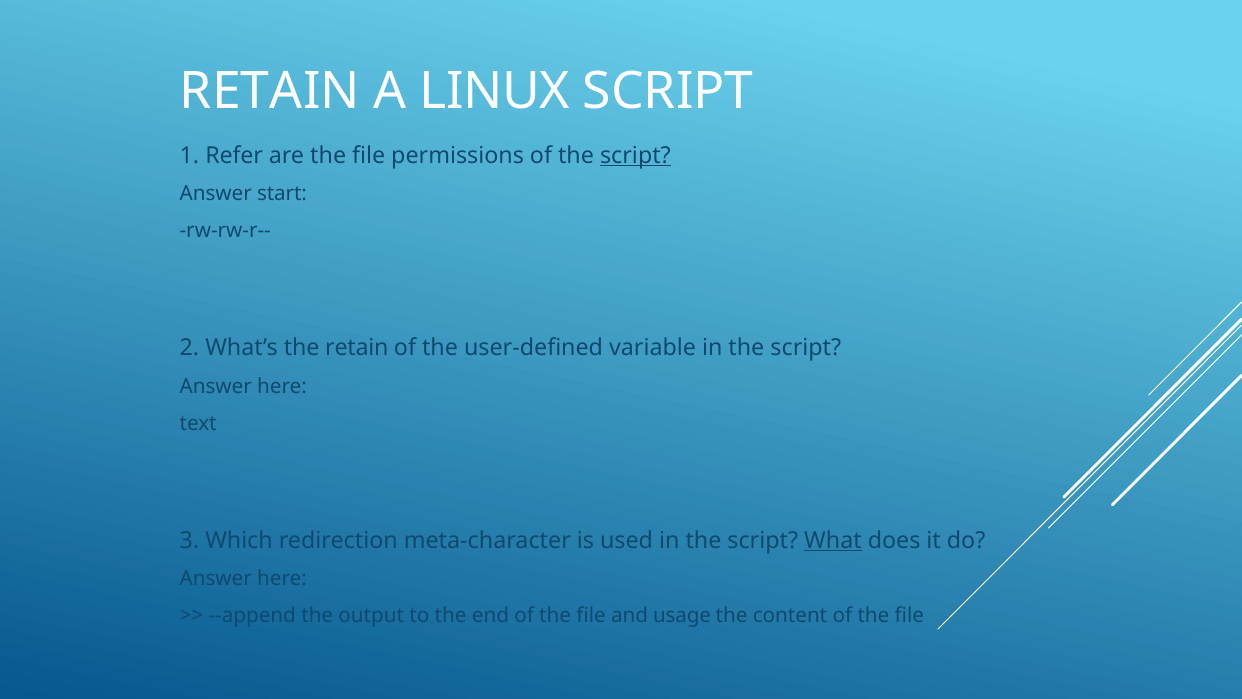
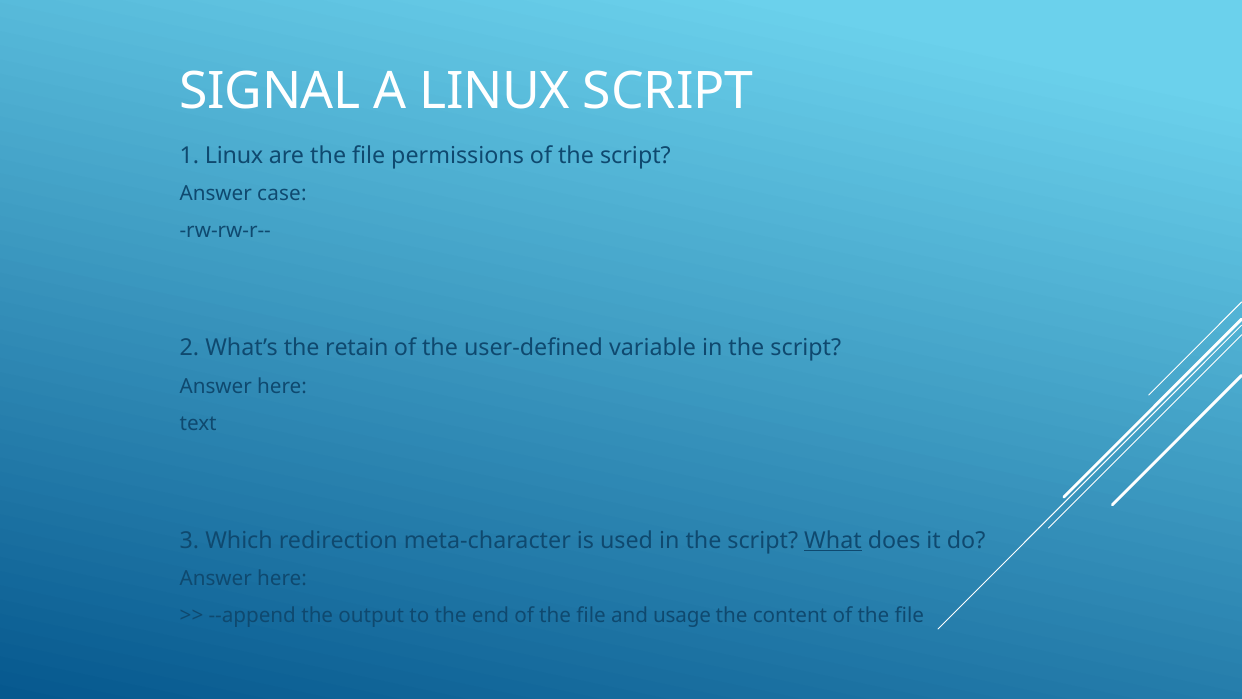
RETAIN at (270, 92): RETAIN -> SIGNAL
1 Refer: Refer -> Linux
script at (635, 156) underline: present -> none
start: start -> case
